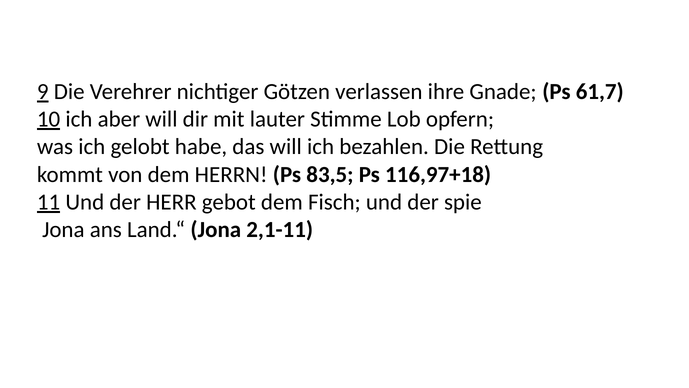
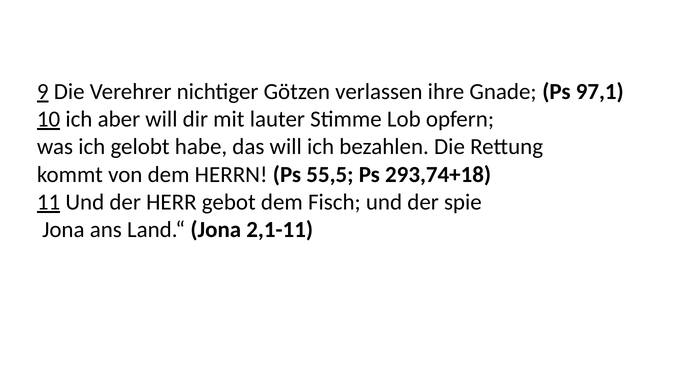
61,7: 61,7 -> 97,1
83,5: 83,5 -> 55,5
116,97+18: 116,97+18 -> 293,74+18
